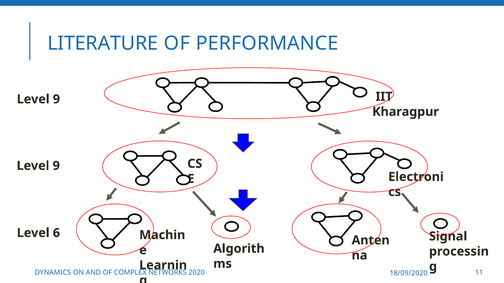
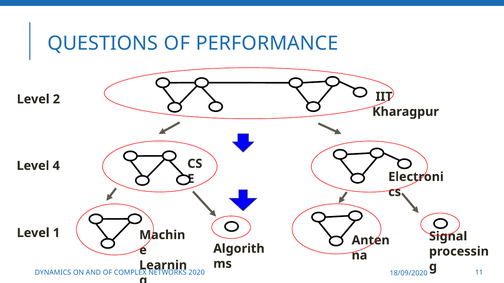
LITERATURE: LITERATURE -> QUESTIONS
9 at (56, 99): 9 -> 2
9 at (56, 166): 9 -> 4
6: 6 -> 1
